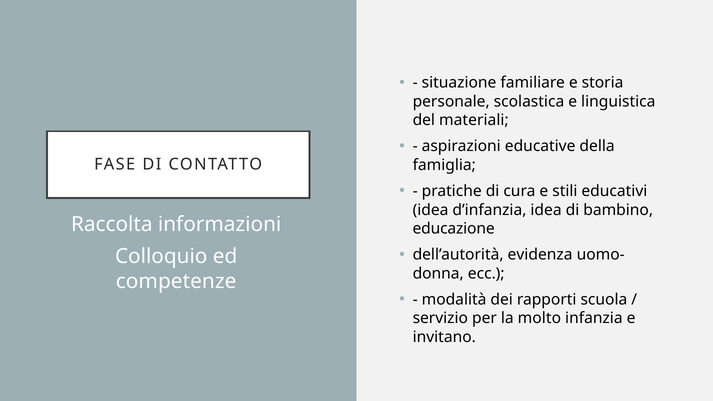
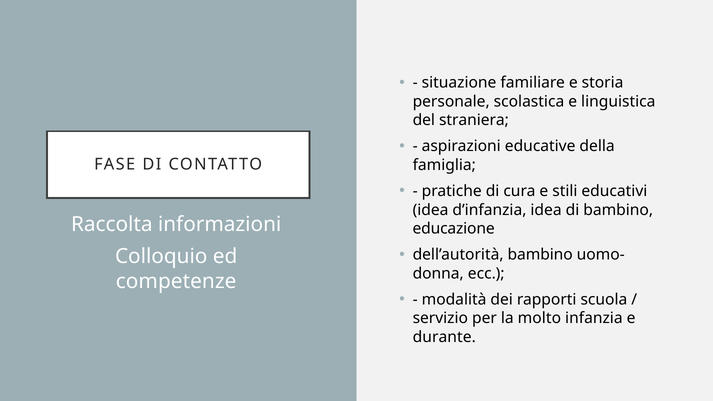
materiali: materiali -> straniera
dell’autorità evidenza: evidenza -> bambino
invitano: invitano -> durante
